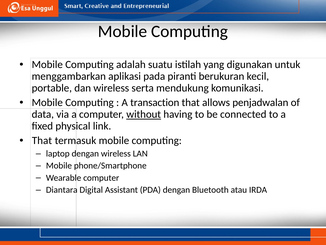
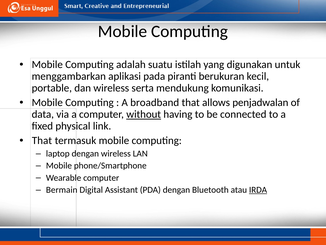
transaction: transaction -> broadband
Diantara: Diantara -> Bermain
IRDA underline: none -> present
